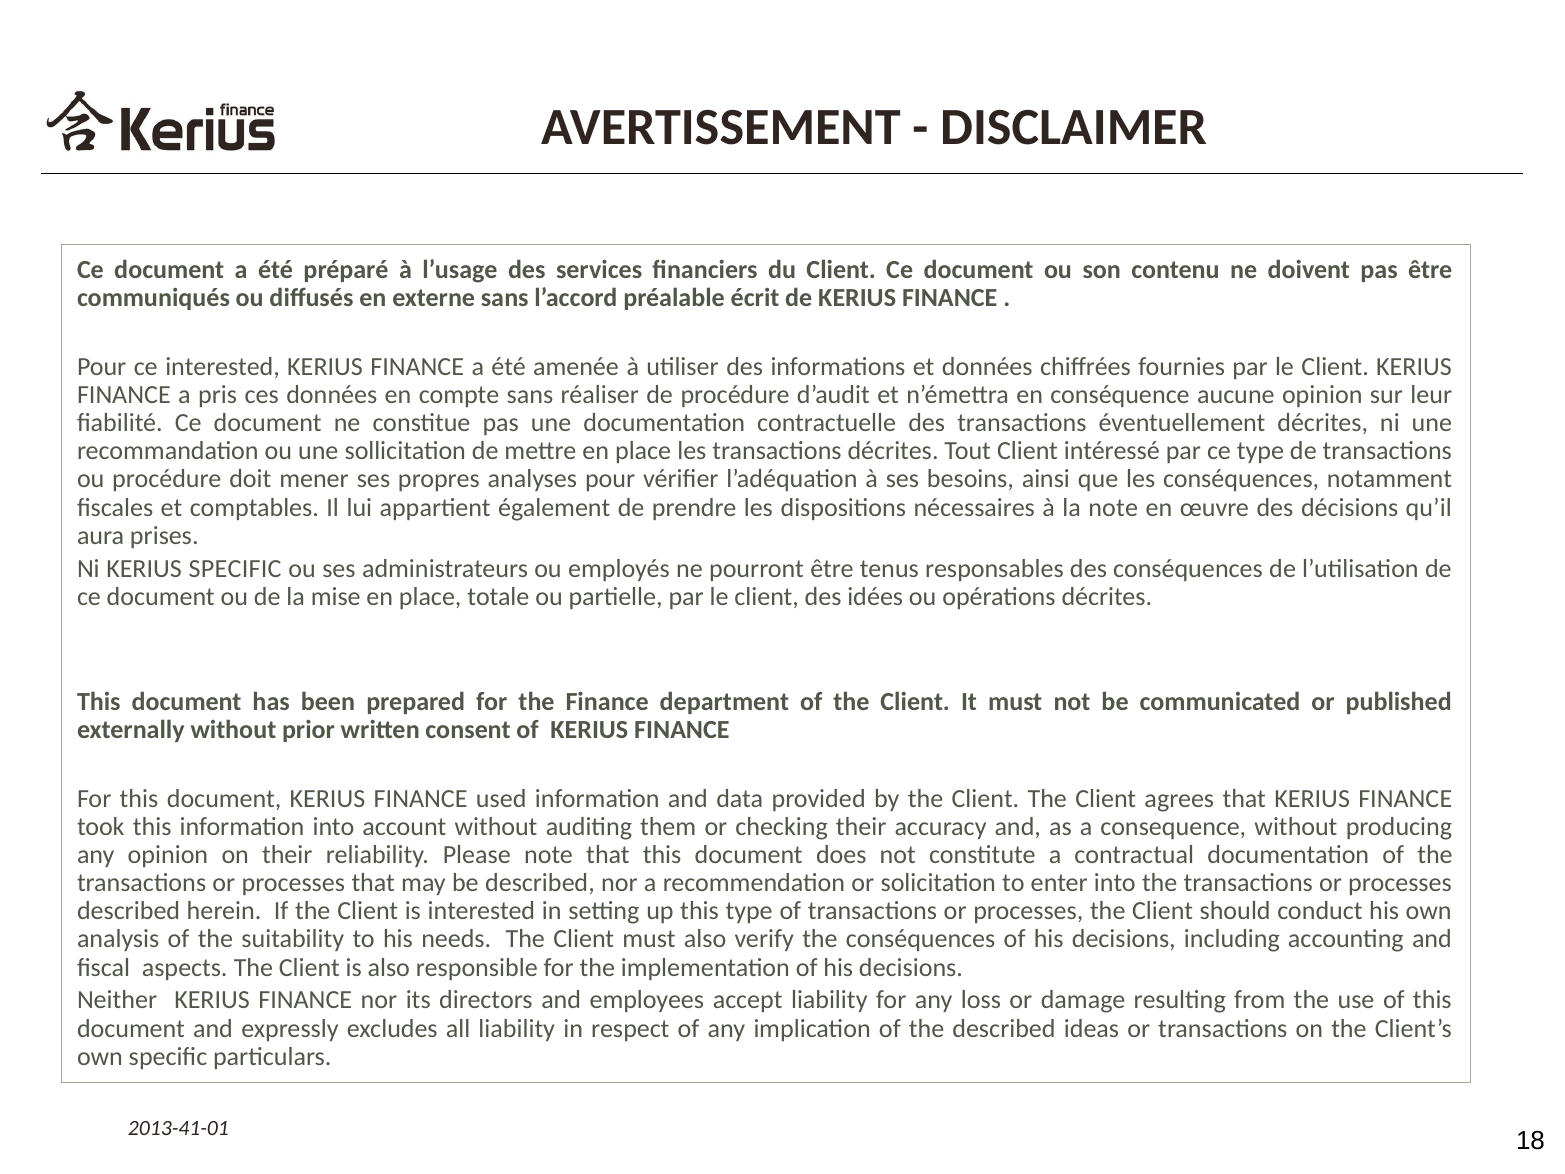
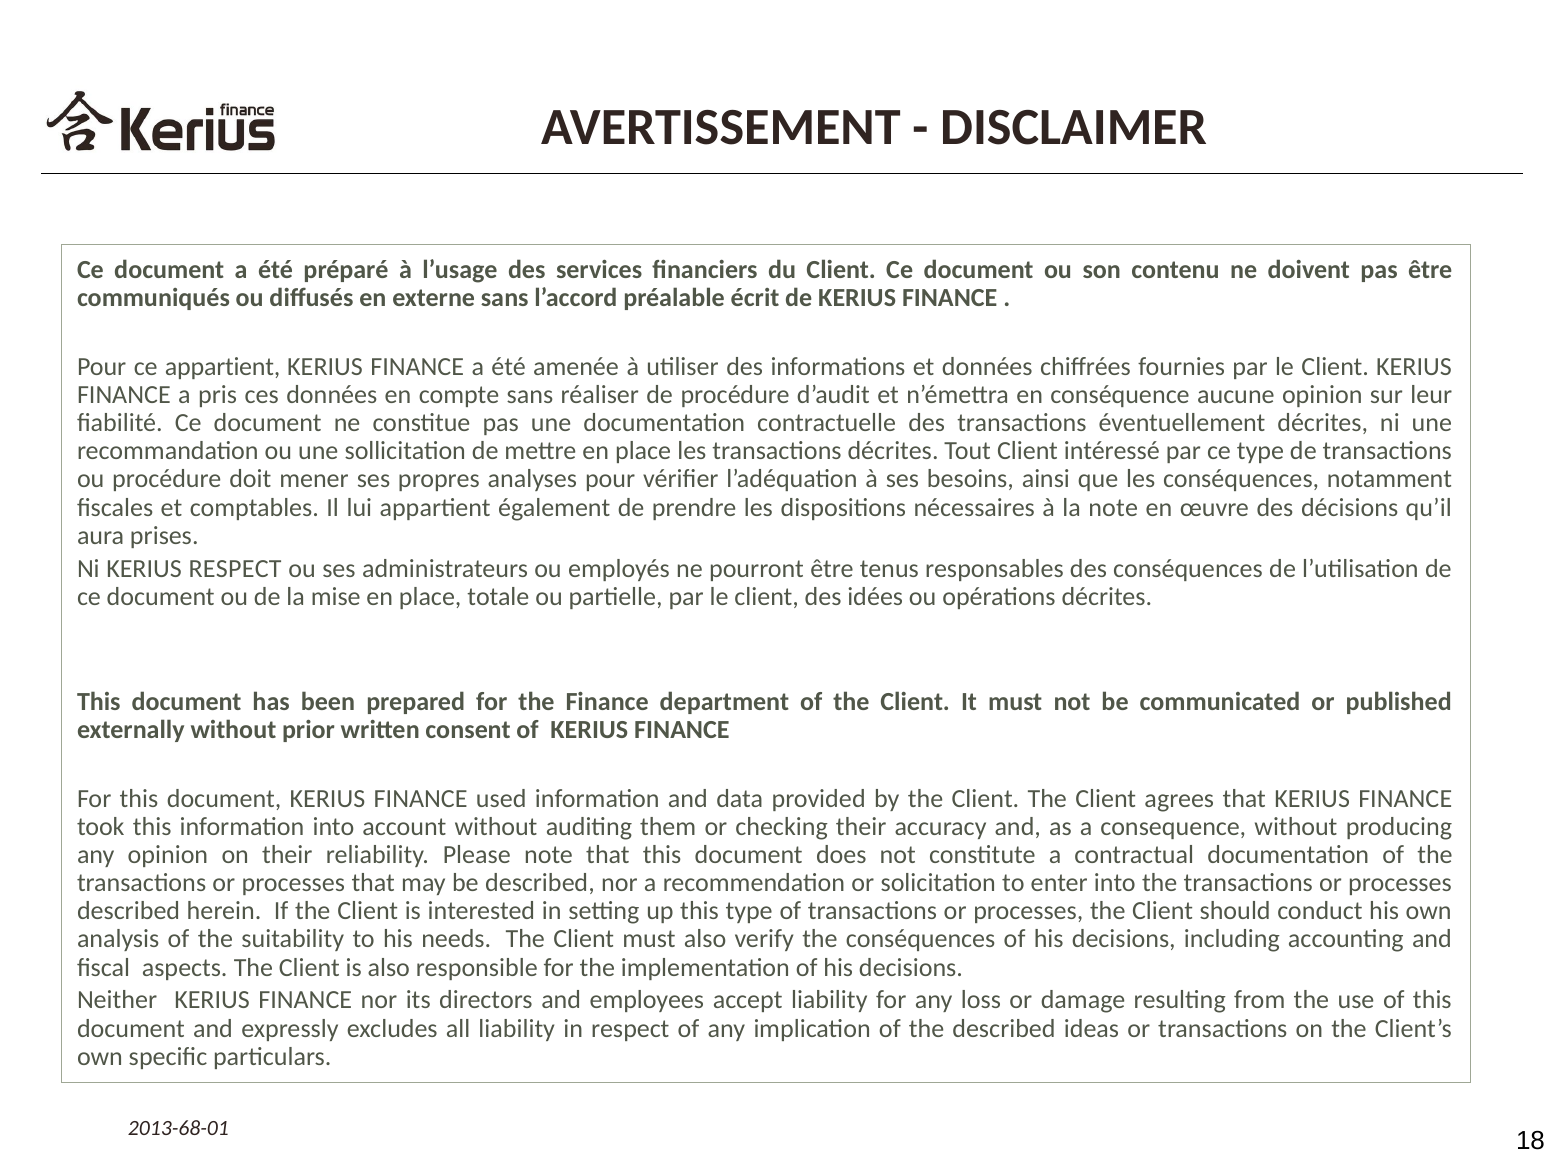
ce interested: interested -> appartient
KERIUS SPECIFIC: SPECIFIC -> RESPECT
2013-41-01: 2013-41-01 -> 2013-68-01
